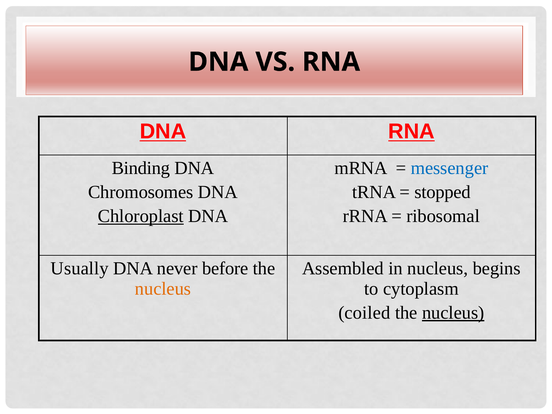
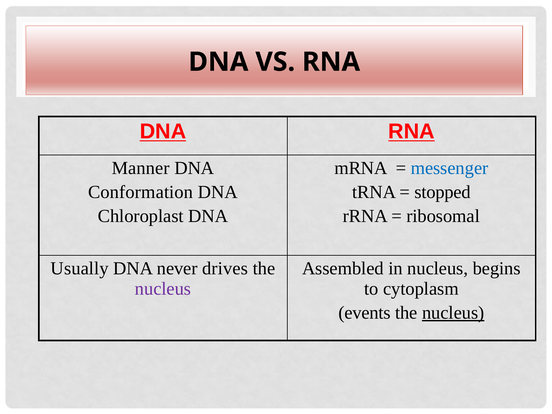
Binding: Binding -> Manner
Chromosomes: Chromosomes -> Conformation
Chloroplast underline: present -> none
before: before -> drives
nucleus at (163, 289) colour: orange -> purple
coiled: coiled -> events
